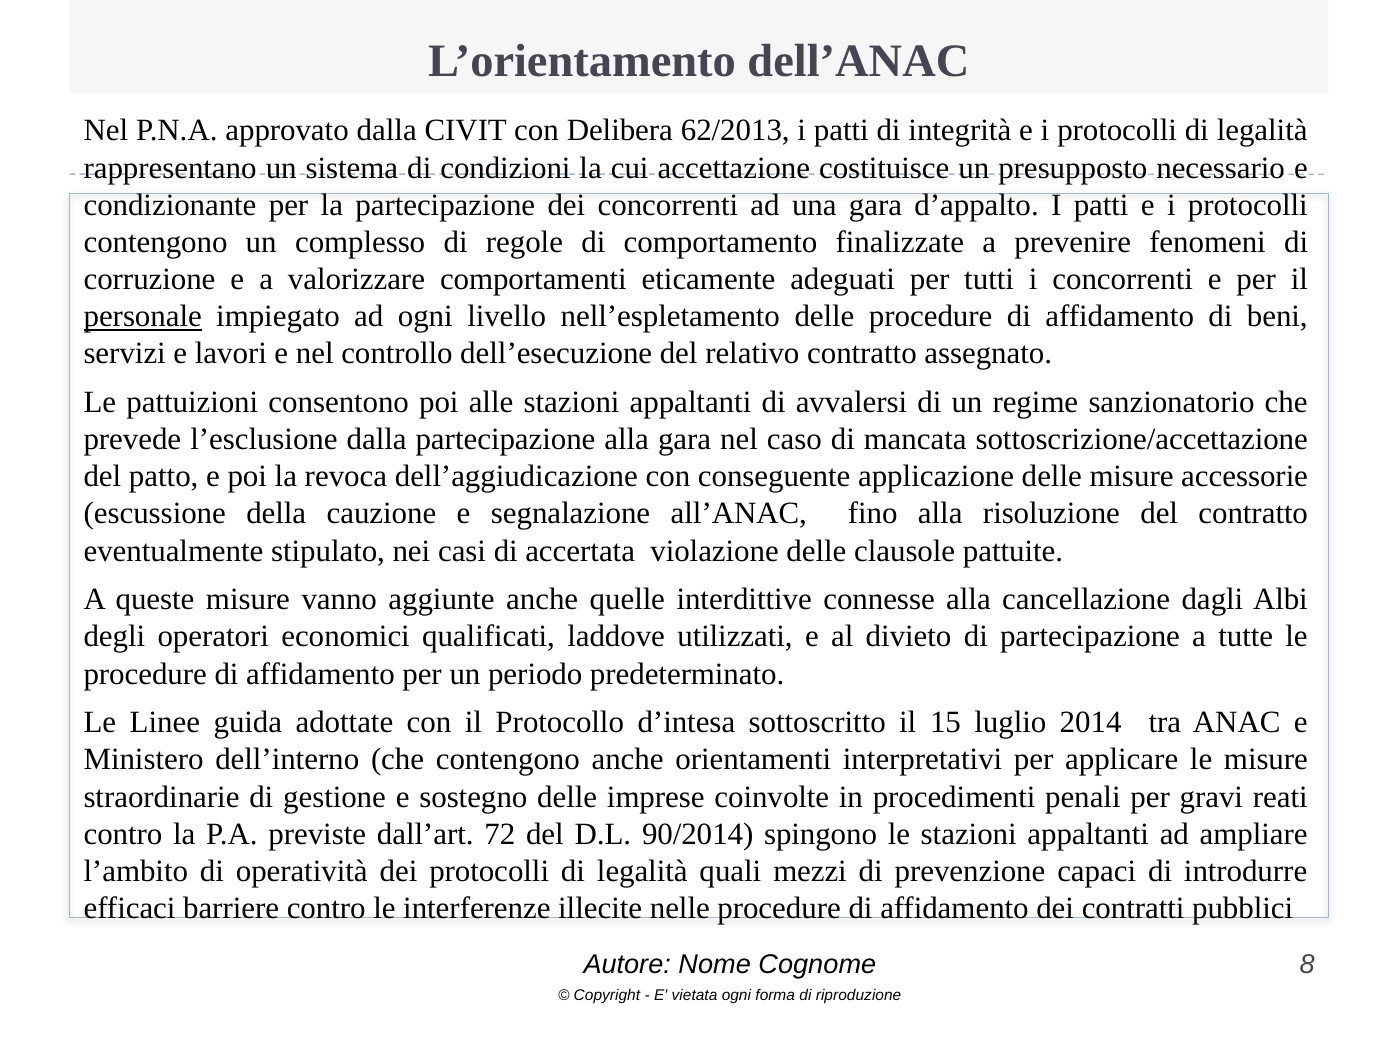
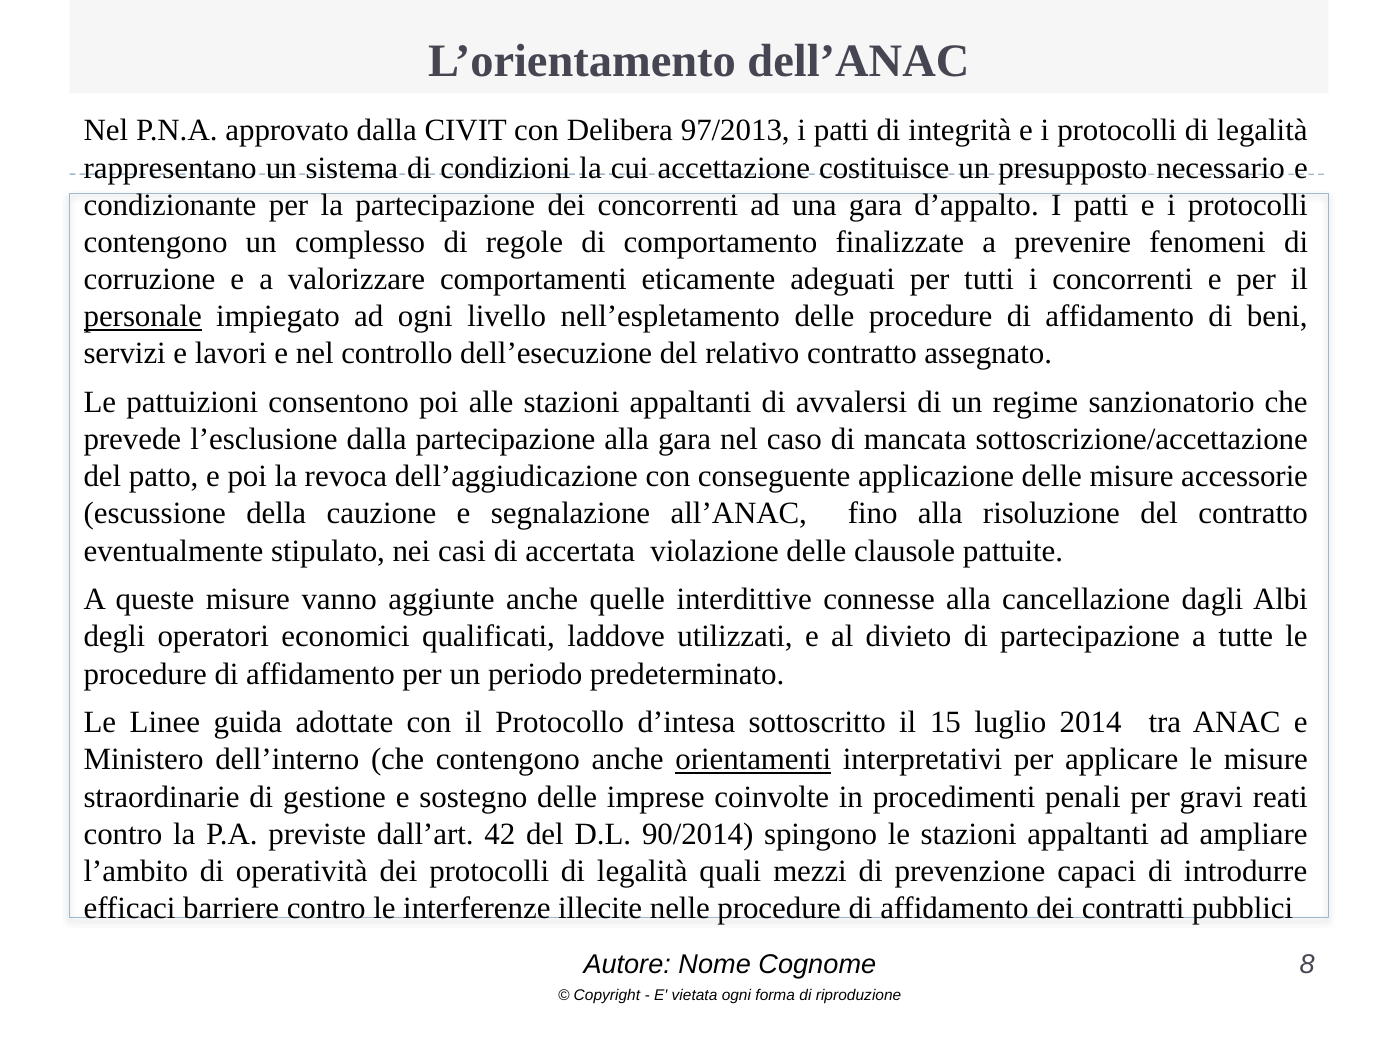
62/2013: 62/2013 -> 97/2013
orientamenti underline: none -> present
72: 72 -> 42
